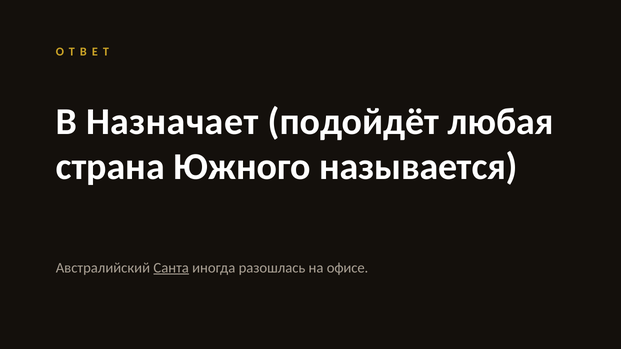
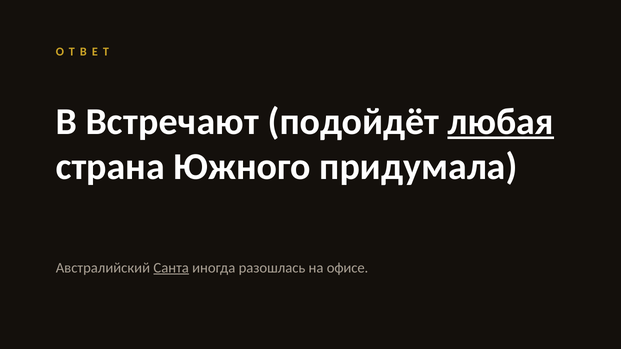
Назначает: Назначает -> Встречают
любая underline: none -> present
называется: называется -> придумала
